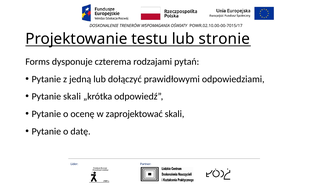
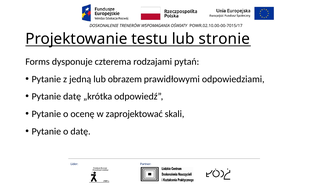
dołączyć: dołączyć -> obrazem
Pytanie skali: skali -> datę
